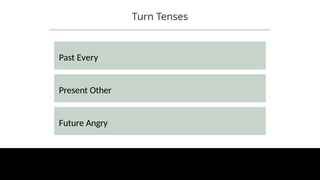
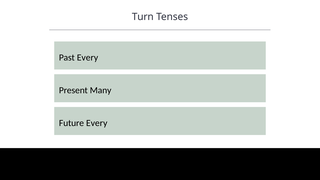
Other: Other -> Many
Future Angry: Angry -> Every
